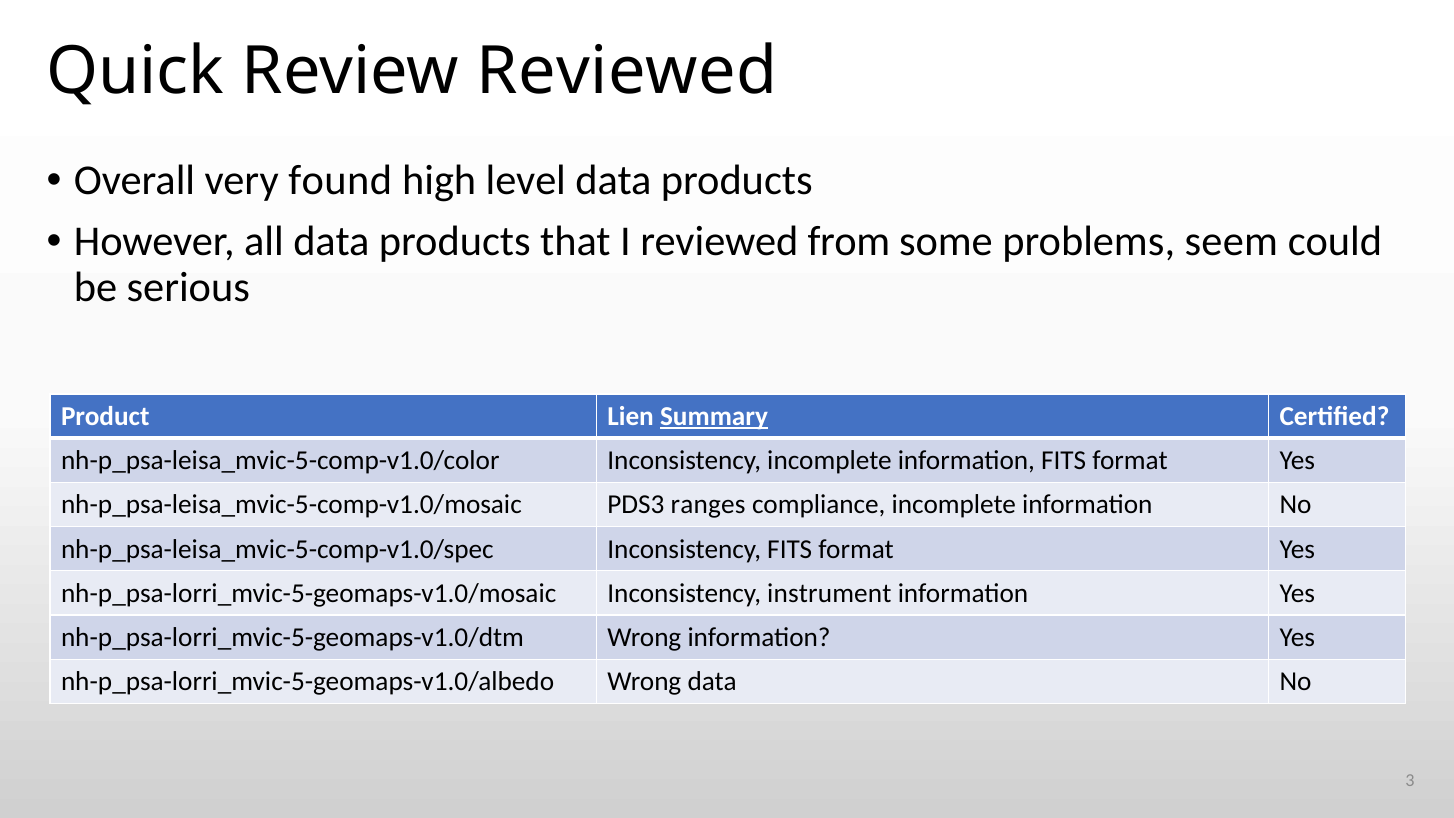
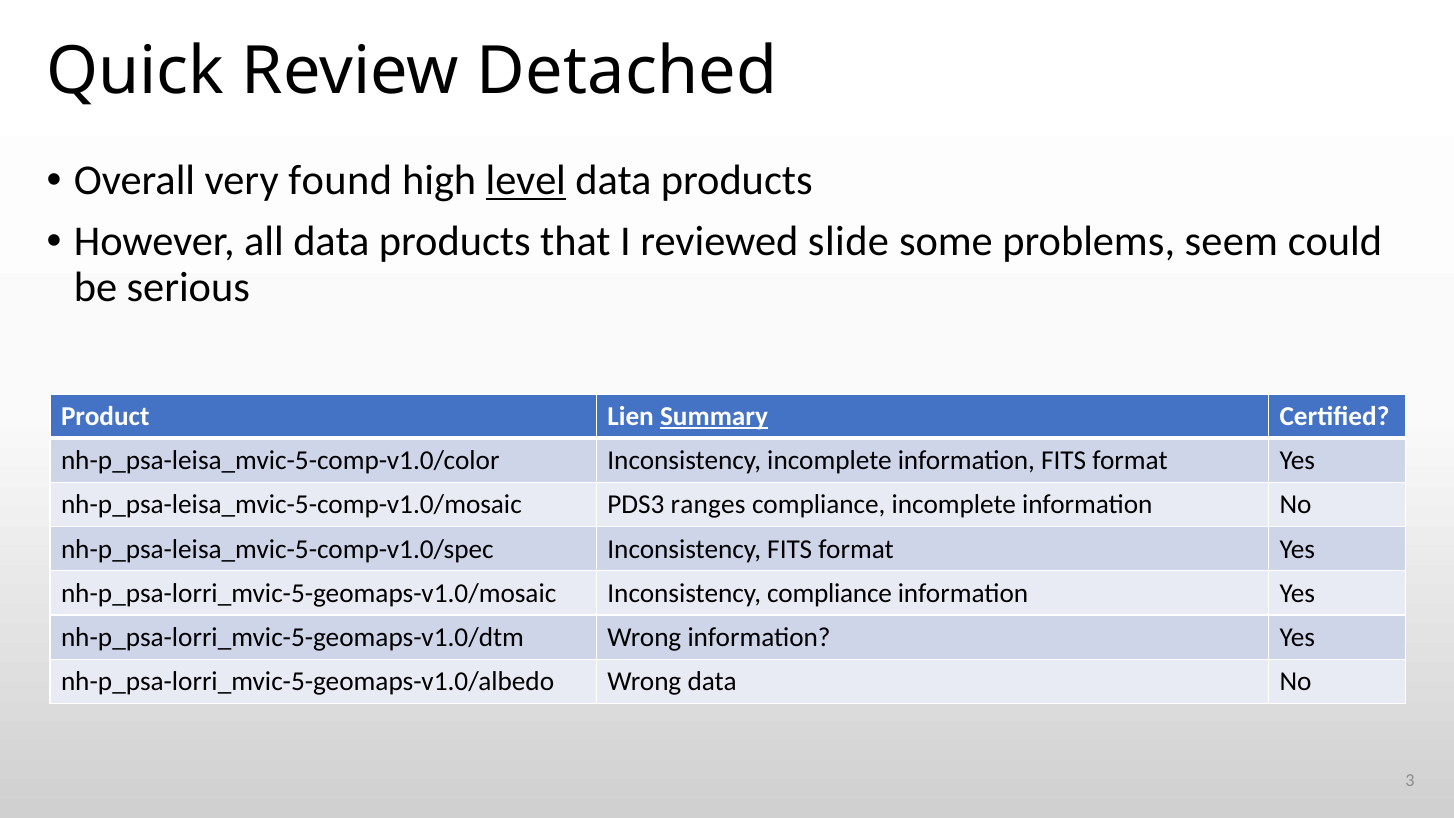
Review Reviewed: Reviewed -> Detached
level underline: none -> present
from: from -> slide
Inconsistency instrument: instrument -> compliance
